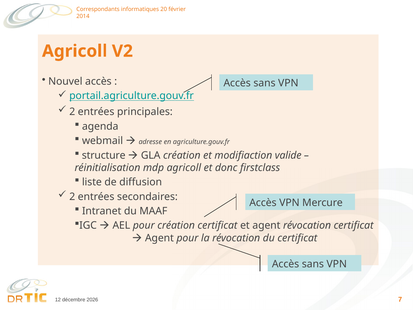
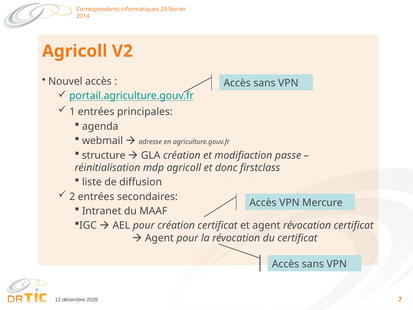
2 at (72, 112): 2 -> 1
valide: valide -> passe
